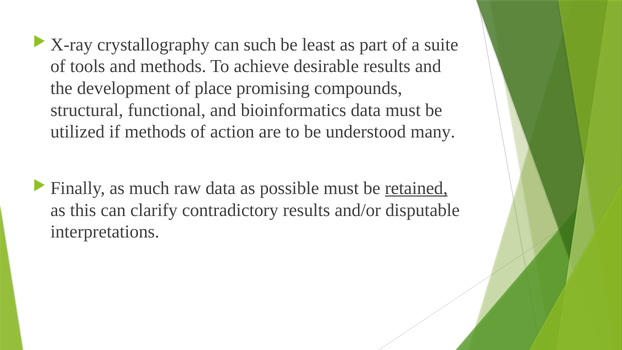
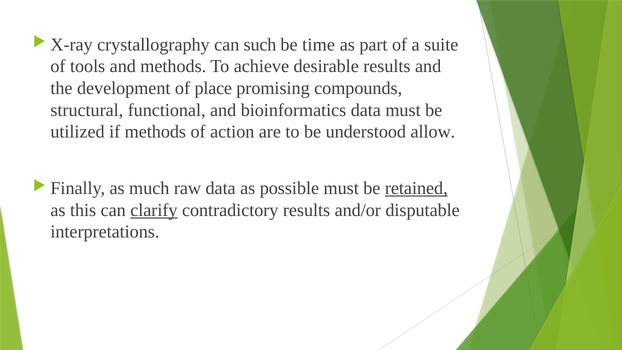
least: least -> time
many: many -> allow
clarify underline: none -> present
